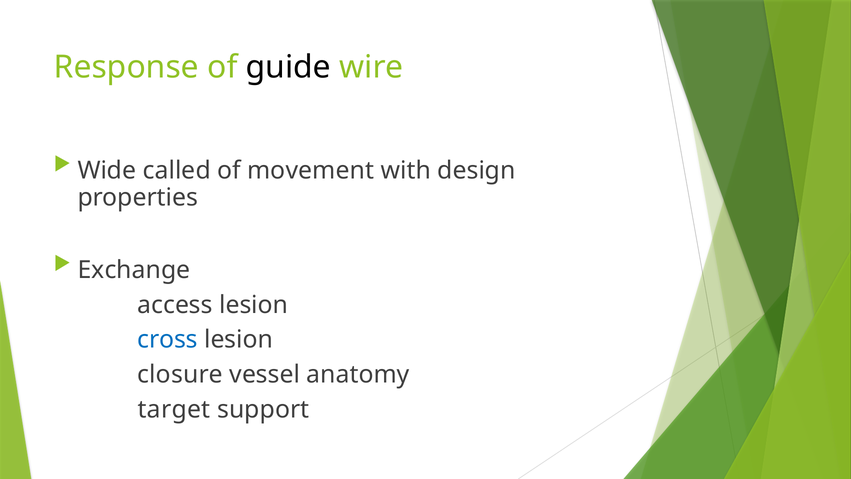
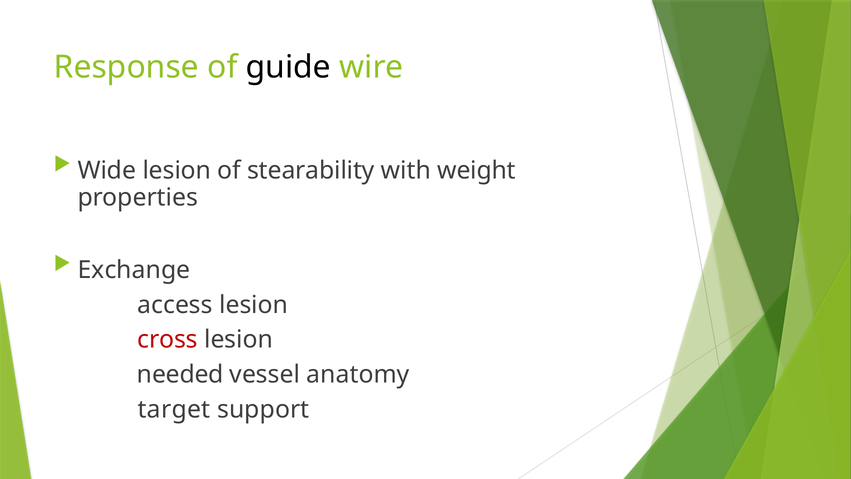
Wide called: called -> lesion
movement: movement -> stearability
design: design -> weight
cross colour: blue -> red
closure: closure -> needed
